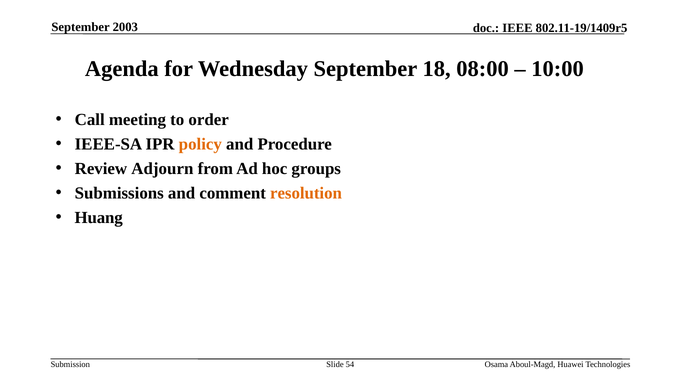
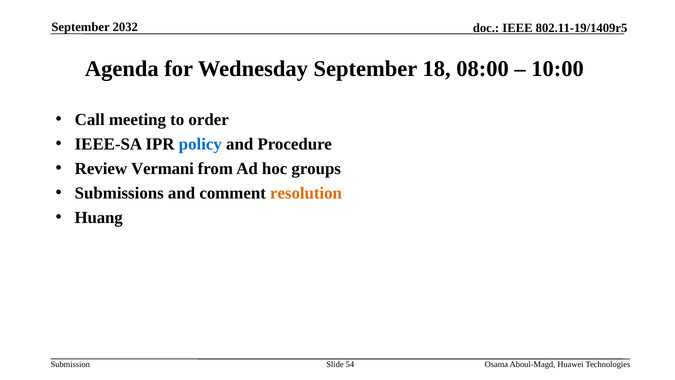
2003: 2003 -> 2032
policy colour: orange -> blue
Adjourn: Adjourn -> Vermani
